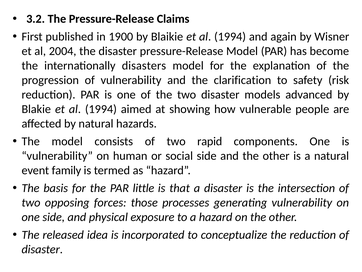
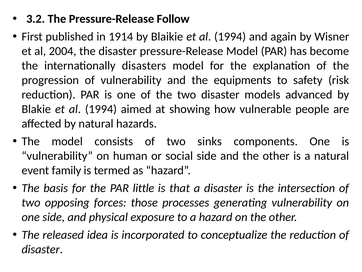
Claims: Claims -> Follow
1900: 1900 -> 1914
clarification: clarification -> equipments
rapid: rapid -> sinks
